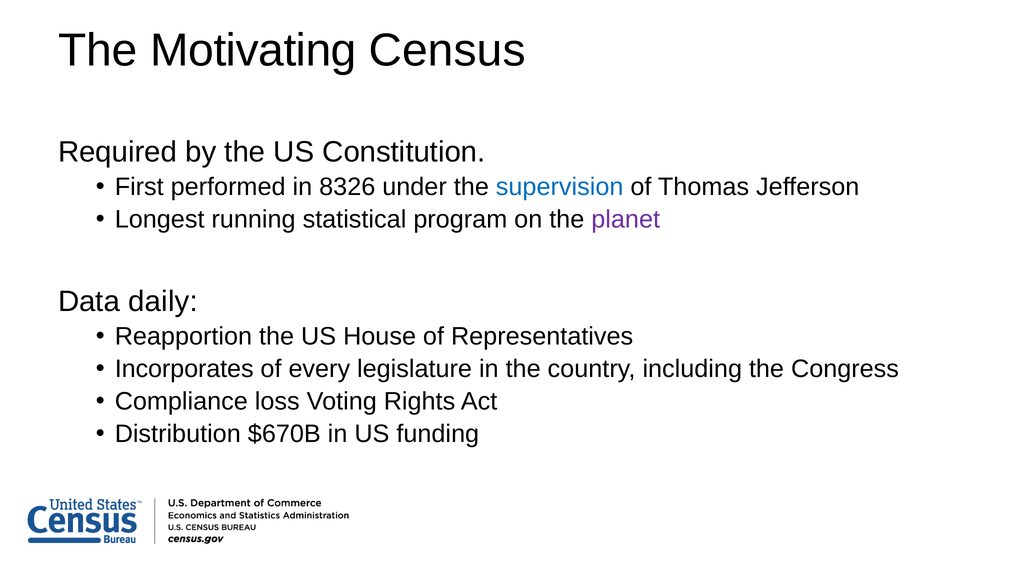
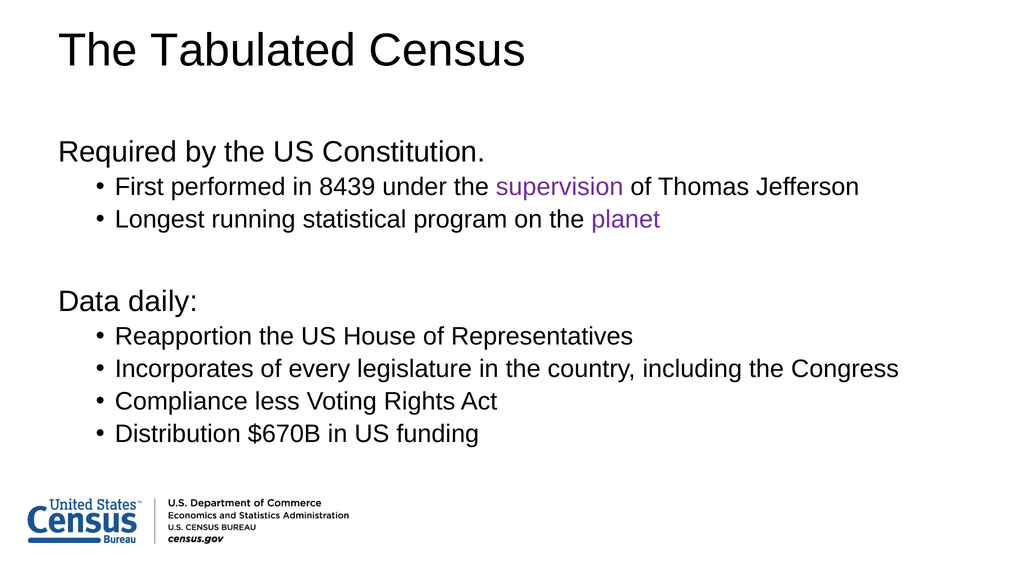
Motivating: Motivating -> Tabulated
8326: 8326 -> 8439
supervision colour: blue -> purple
loss: loss -> less
